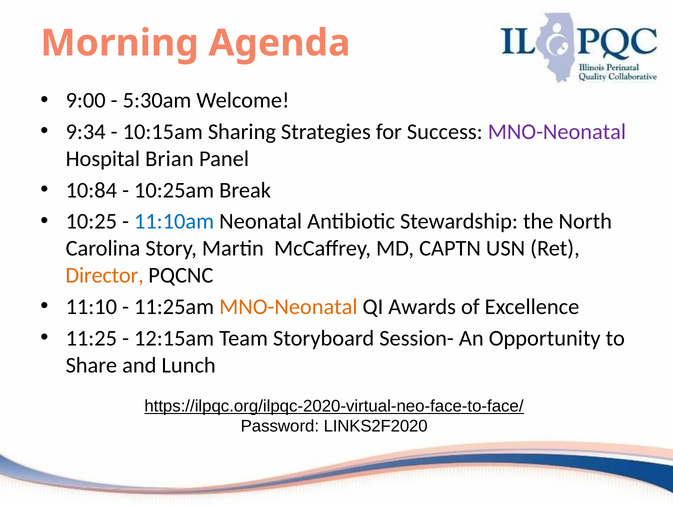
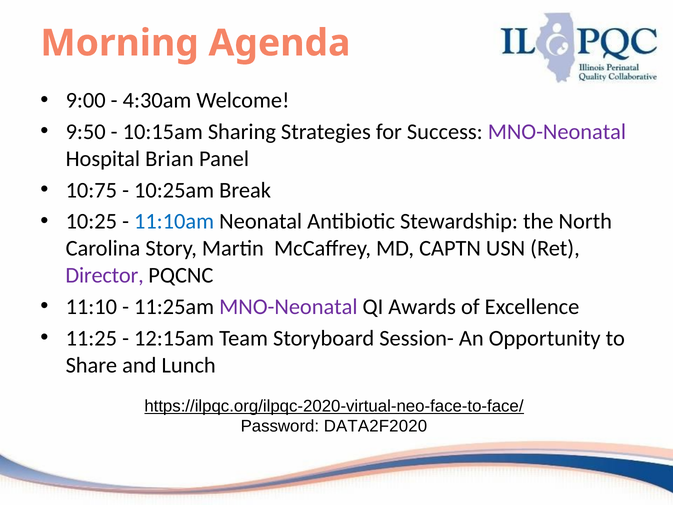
5:30am: 5:30am -> 4:30am
9:34: 9:34 -> 9:50
10:84: 10:84 -> 10:75
Director colour: orange -> purple
MNO-Neonatal at (288, 307) colour: orange -> purple
LINKS2F2020: LINKS2F2020 -> DATA2F2020
